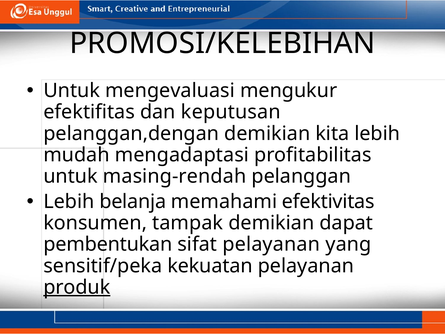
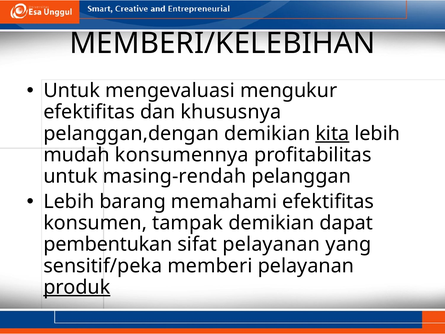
PROMOSI/KELEBIHAN: PROMOSI/KELEBIHAN -> MEMBERI/KELEBIHAN
keputusan: keputusan -> khususnya
kita underline: none -> present
mengadaptasi: mengadaptasi -> konsumennya
belanja: belanja -> barang
memahami efektivitas: efektivitas -> efektifitas
kekuatan: kekuatan -> memberi
